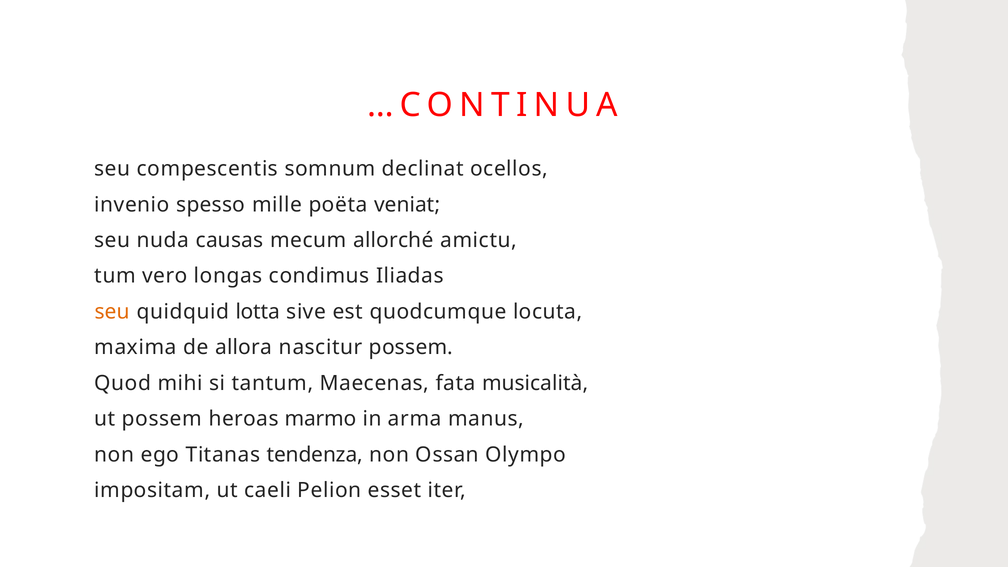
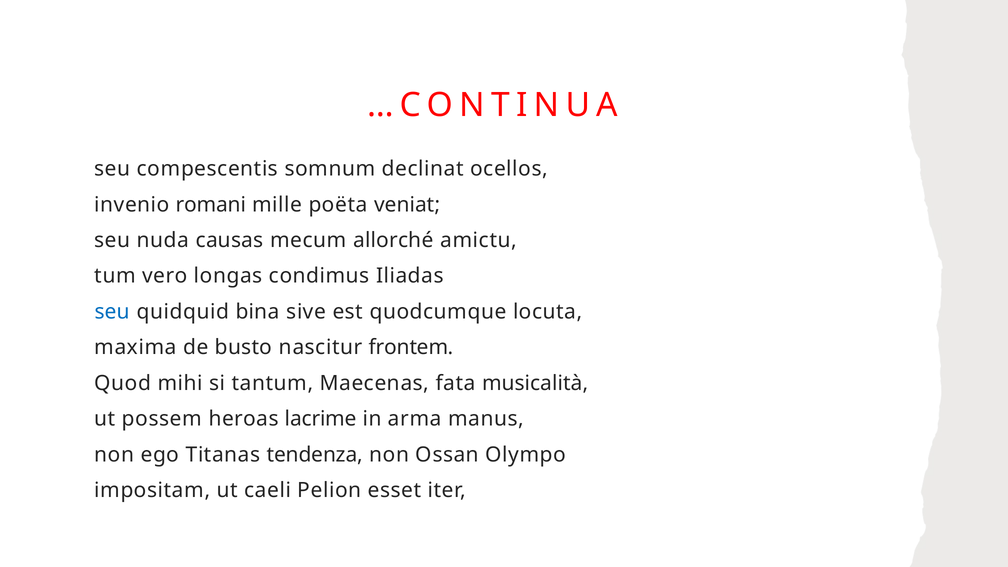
spesso: spesso -> romani
seu at (112, 312) colour: orange -> blue
lotta: lotta -> bina
allora: allora -> busto
nascitur possem: possem -> frontem
marmo: marmo -> lacrime
